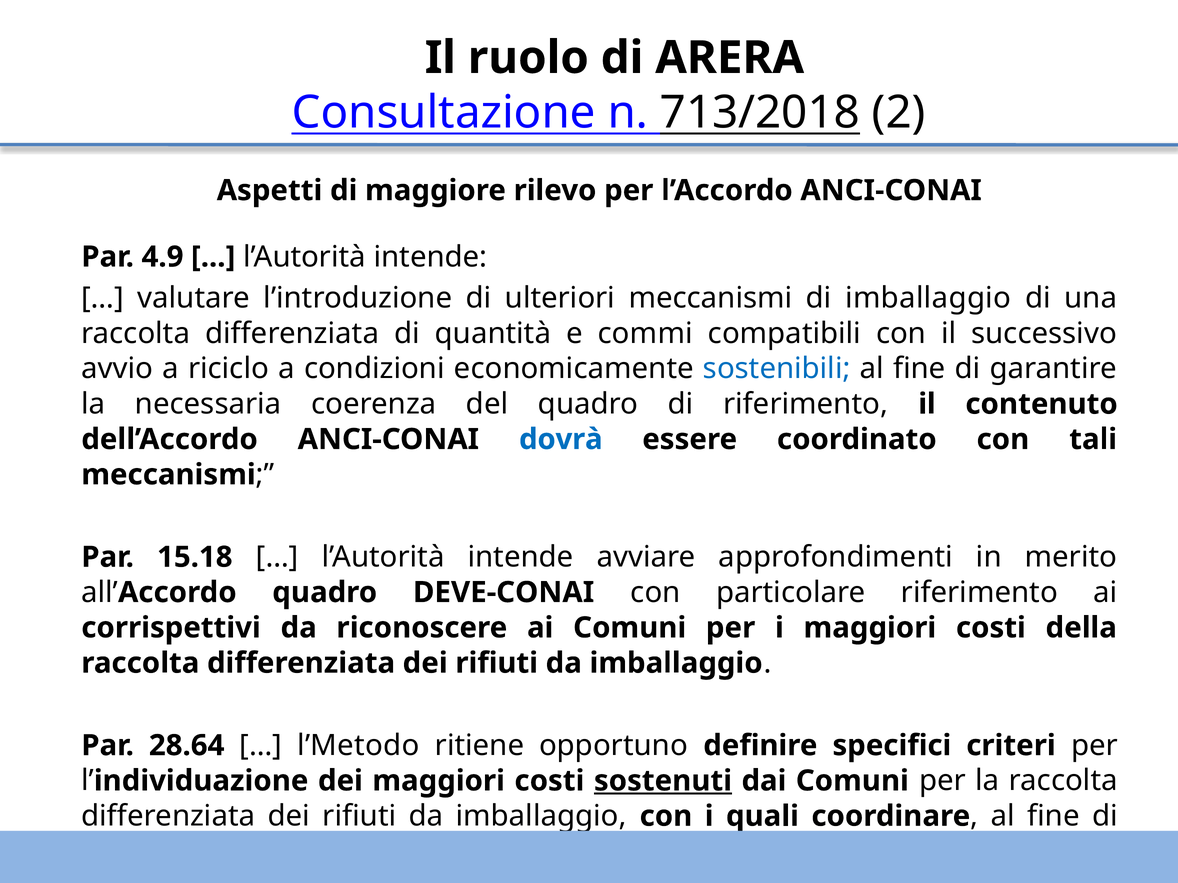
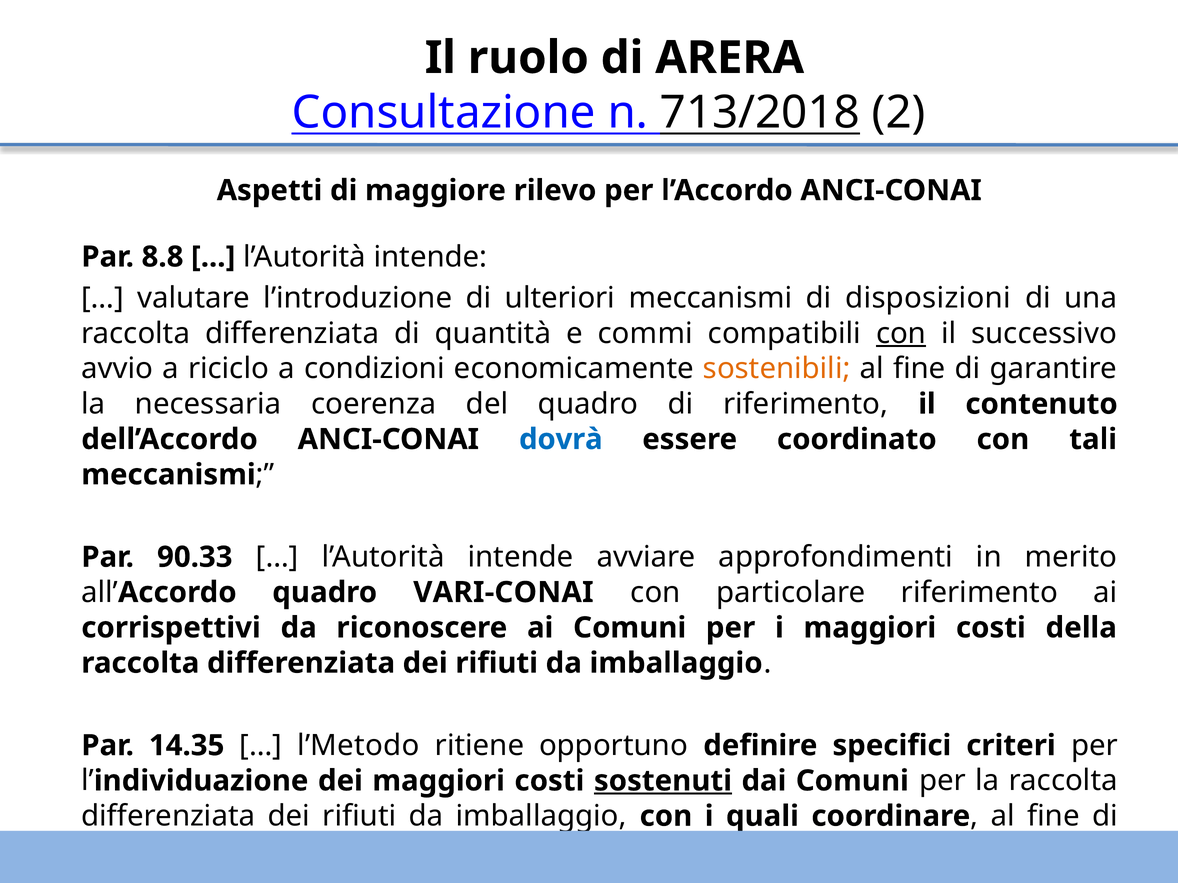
4.9: 4.9 -> 8.8
di imballaggio: imballaggio -> disposizioni
con at (901, 334) underline: none -> present
sostenibili colour: blue -> orange
15.18: 15.18 -> 90.33
DEVE-CONAI: DEVE-CONAI -> VARI-CONAI
28.64: 28.64 -> 14.35
